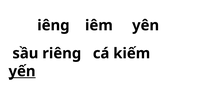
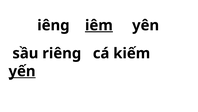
iêm underline: none -> present
